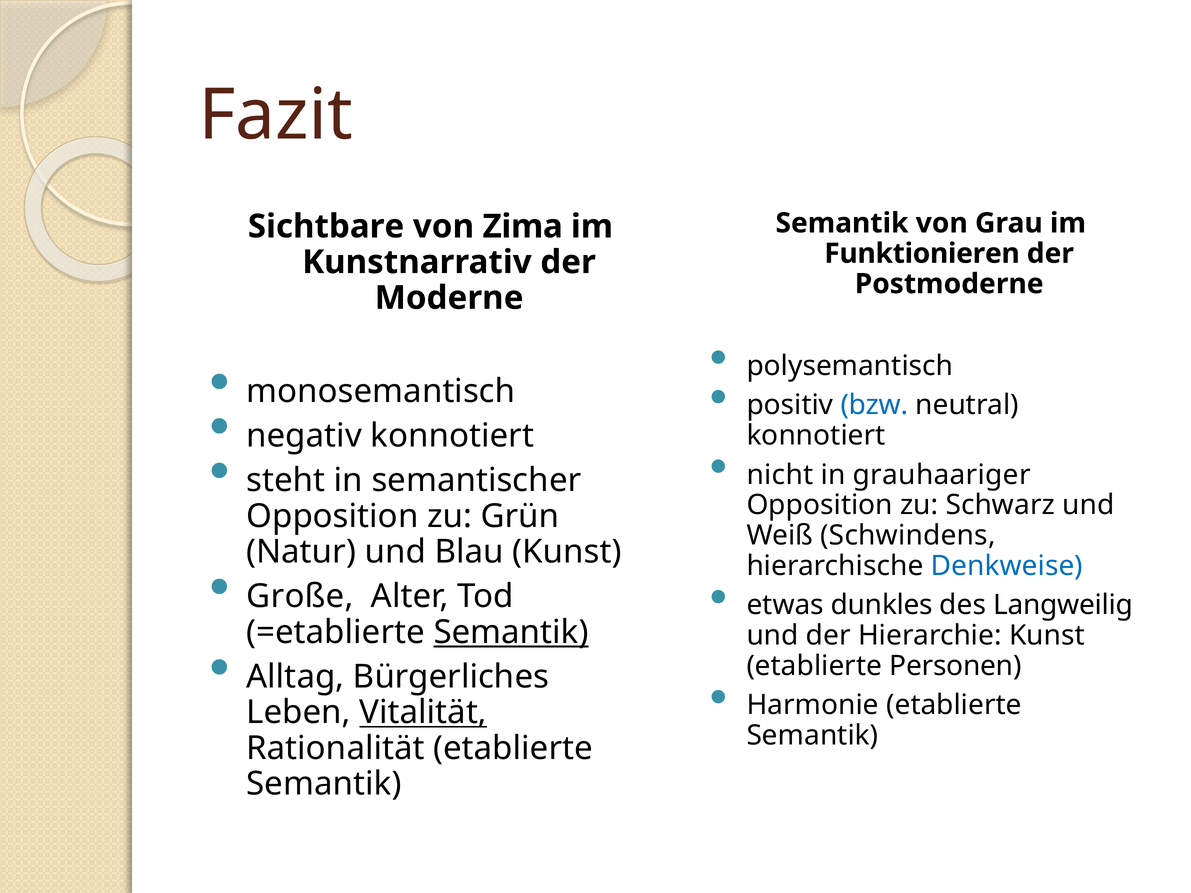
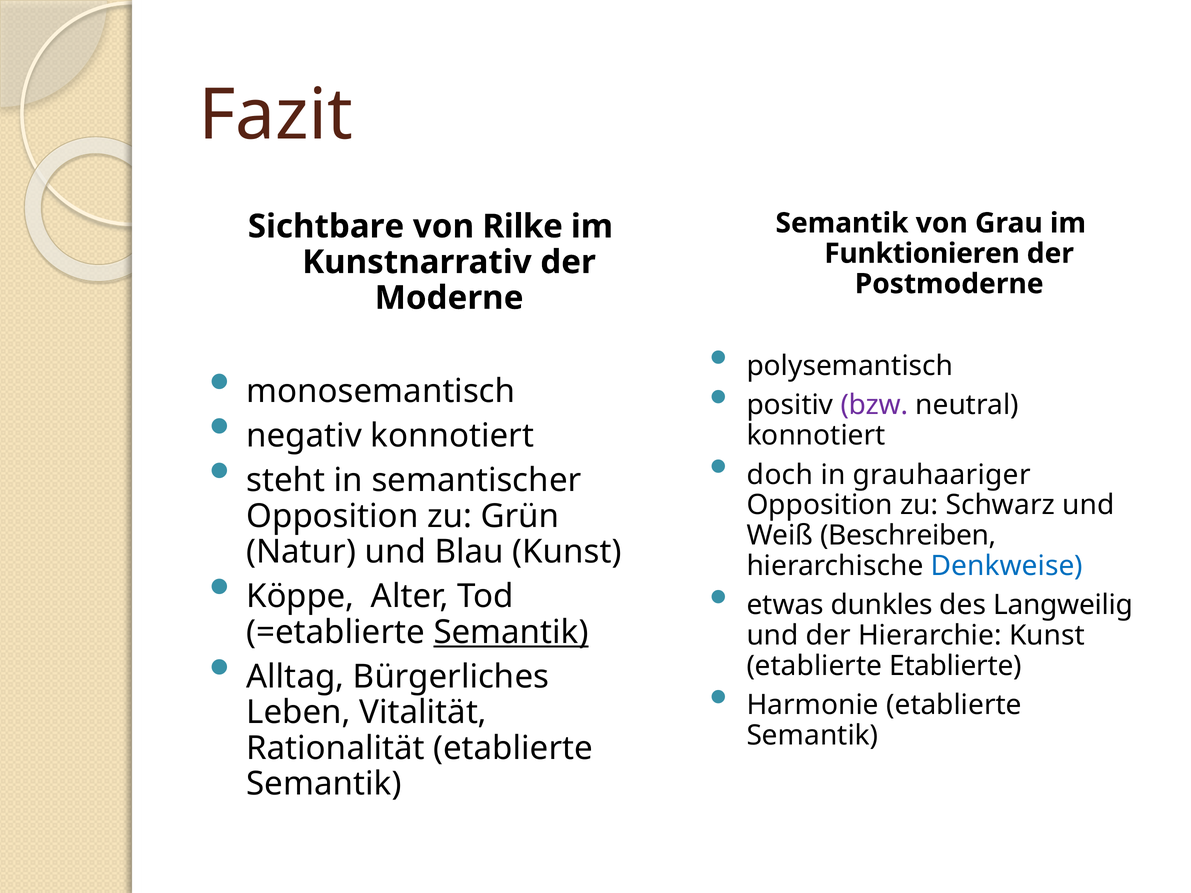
Zima: Zima -> Rilke
bzw colour: blue -> purple
nicht: nicht -> doch
Schwindens: Schwindens -> Beschreiben
Große: Große -> Köppe
Personen at (955, 666): Personen -> Etablierte
Vitalität underline: present -> none
